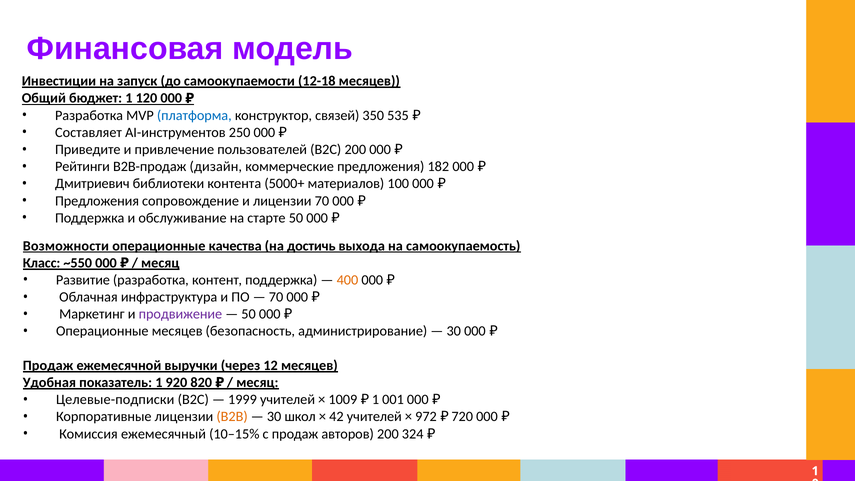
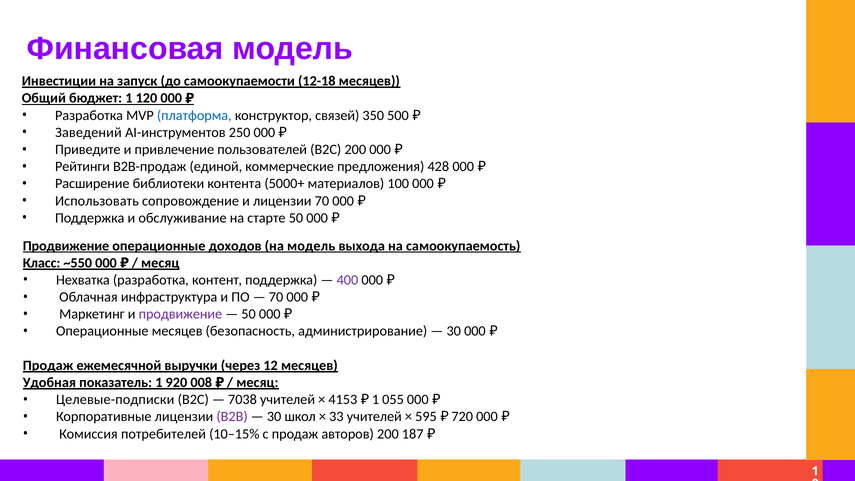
535: 535 -> 500
Составляет: Составляет -> Заведений
дизайн: дизайн -> единой
182: 182 -> 428
Дмитриевич: Дмитриевич -> Расширение
Предложения at (97, 201): Предложения -> Использовать
Возможности at (66, 246): Возможности -> Продвижение
качества: качества -> доходов
на достичь: достичь -> модель
Развитие: Развитие -> Нехватка
400 colour: orange -> purple
820: 820 -> 008
1999: 1999 -> 7038
1009: 1009 -> 4153
001: 001 -> 055
B2B colour: orange -> purple
42: 42 -> 33
972: 972 -> 595
ежемесячный: ежемесячный -> потребителей
324: 324 -> 187
